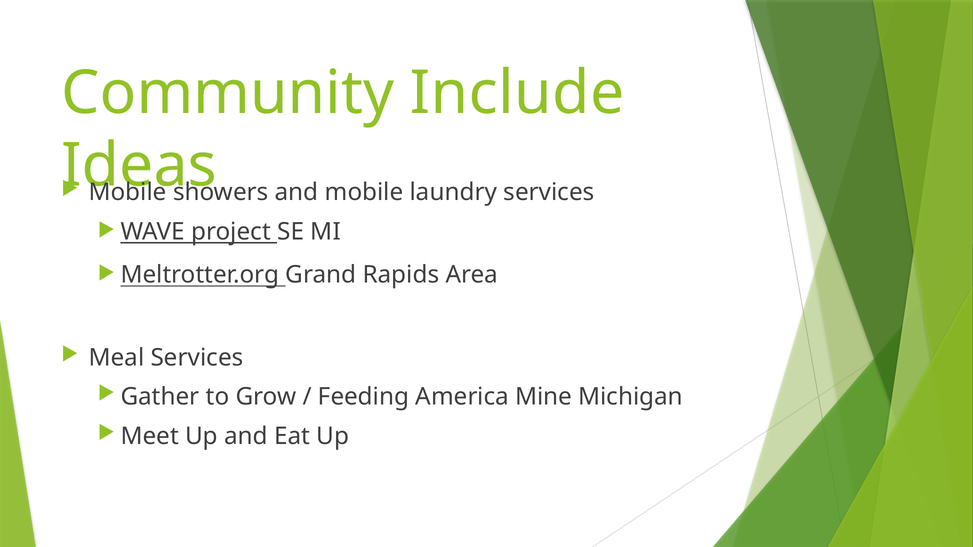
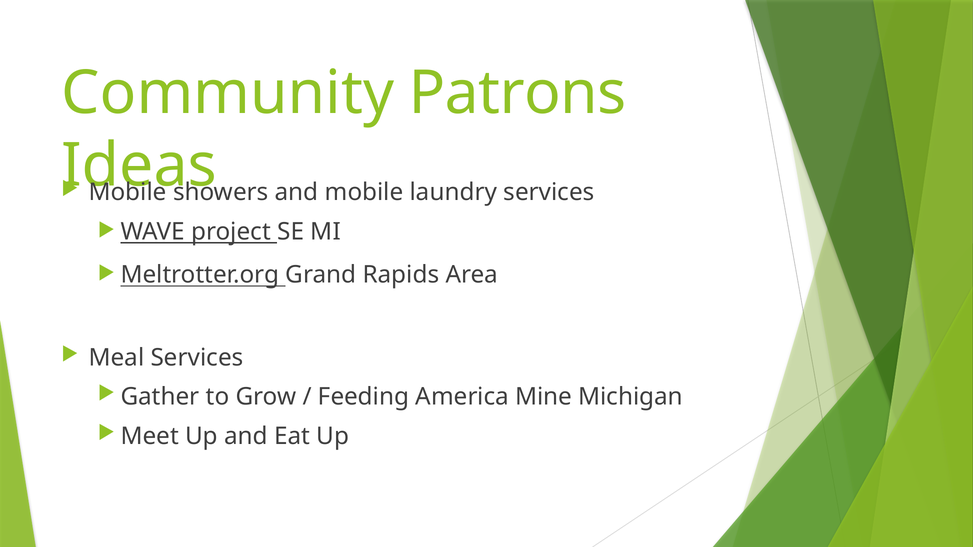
Include: Include -> Patrons
